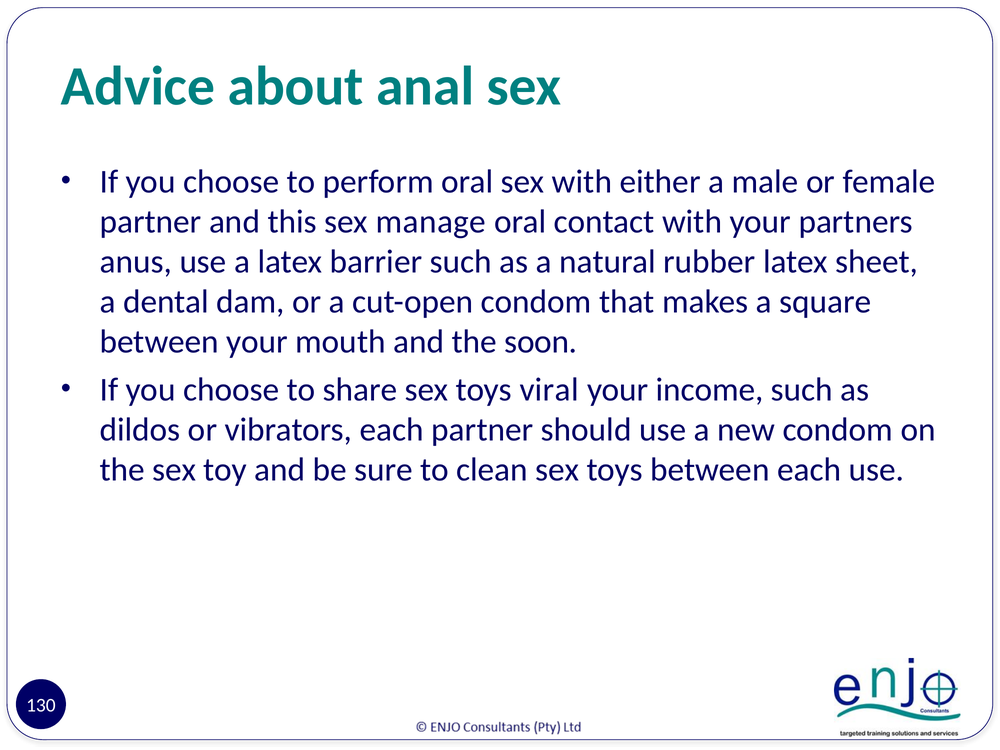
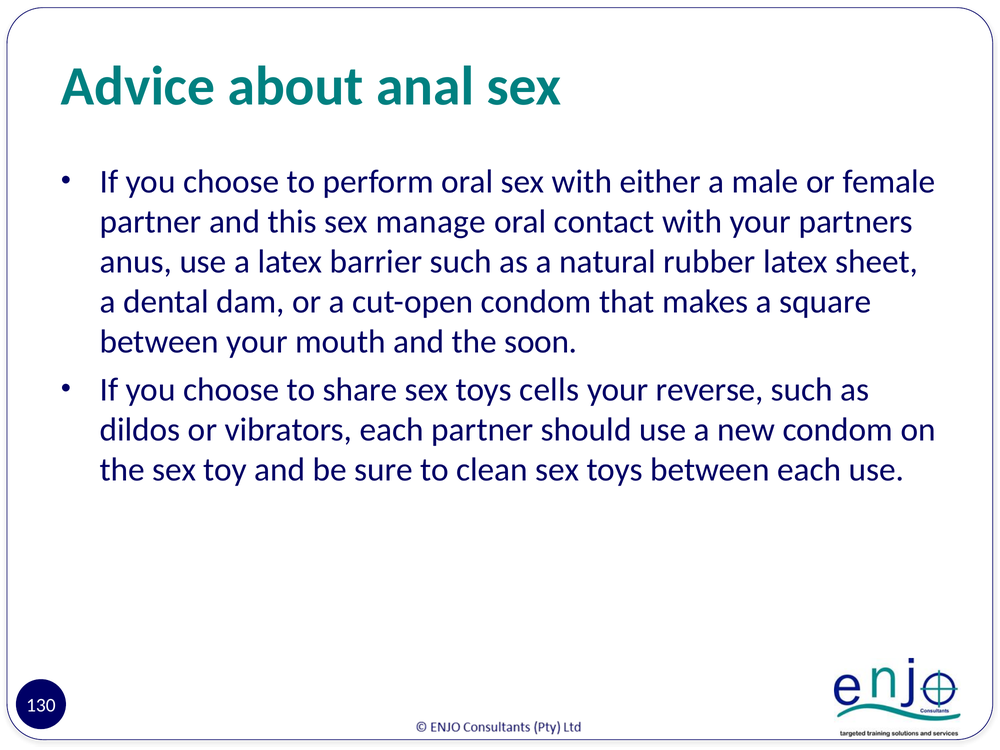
viral: viral -> cells
income: income -> reverse
